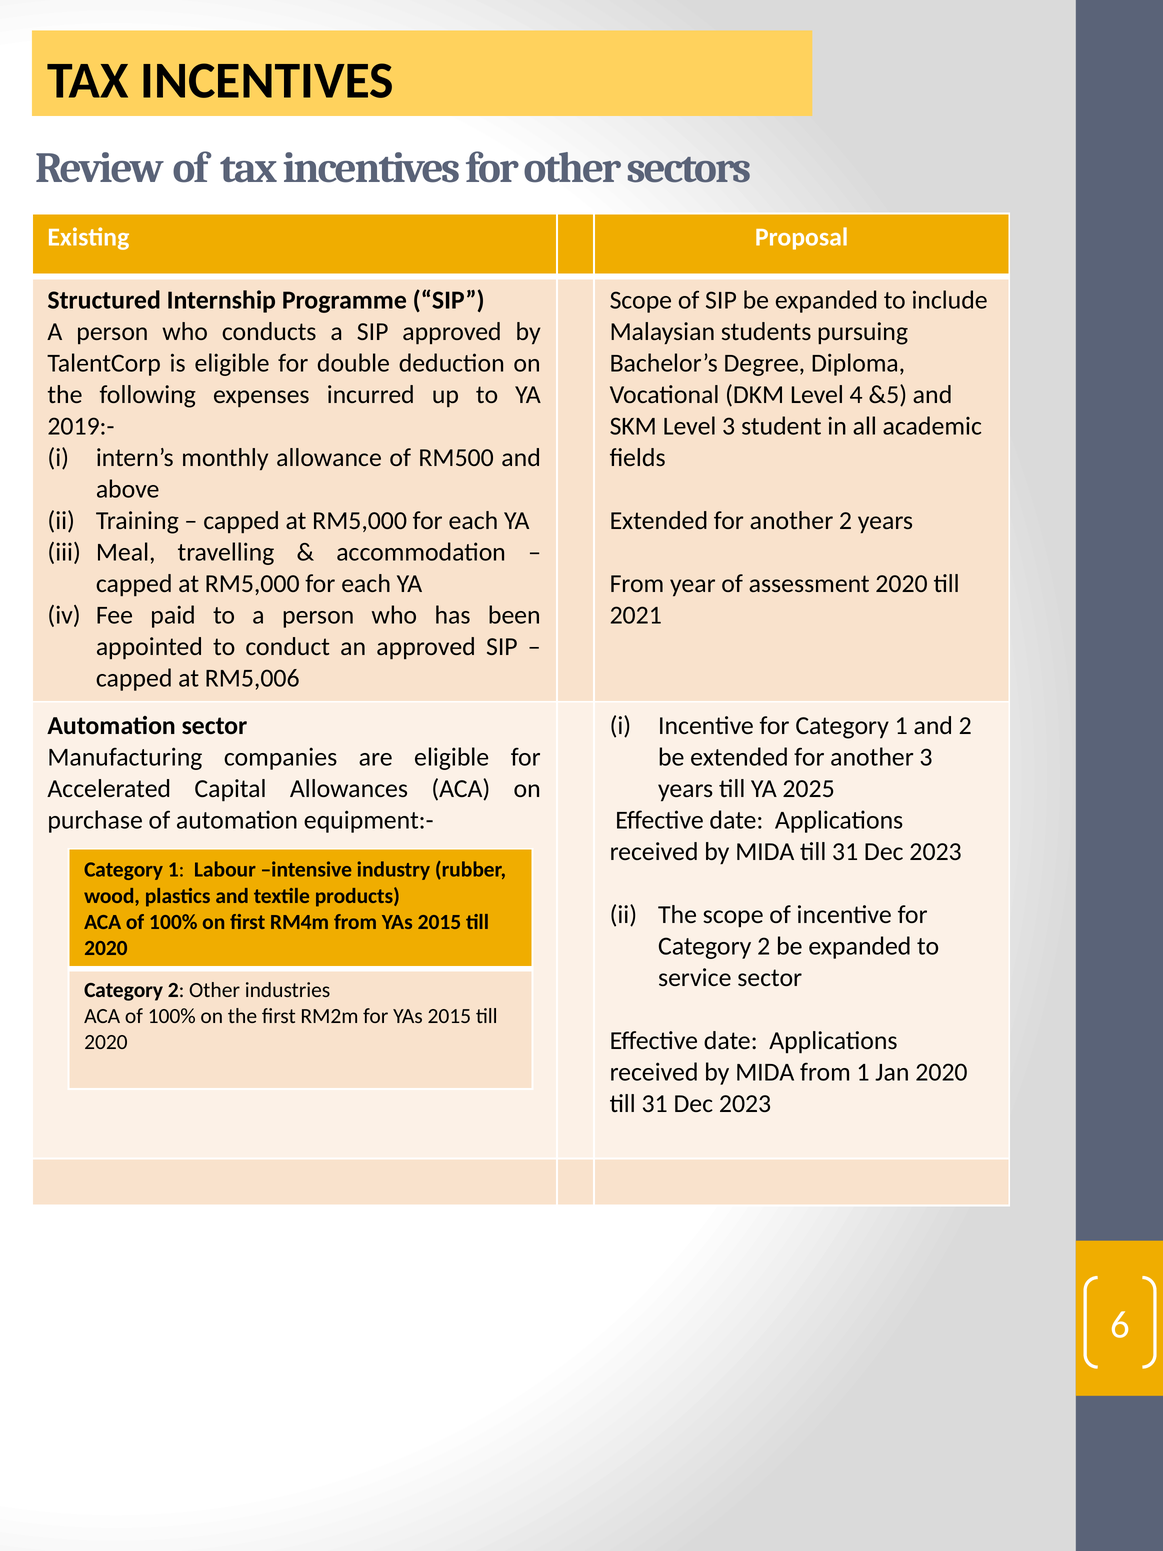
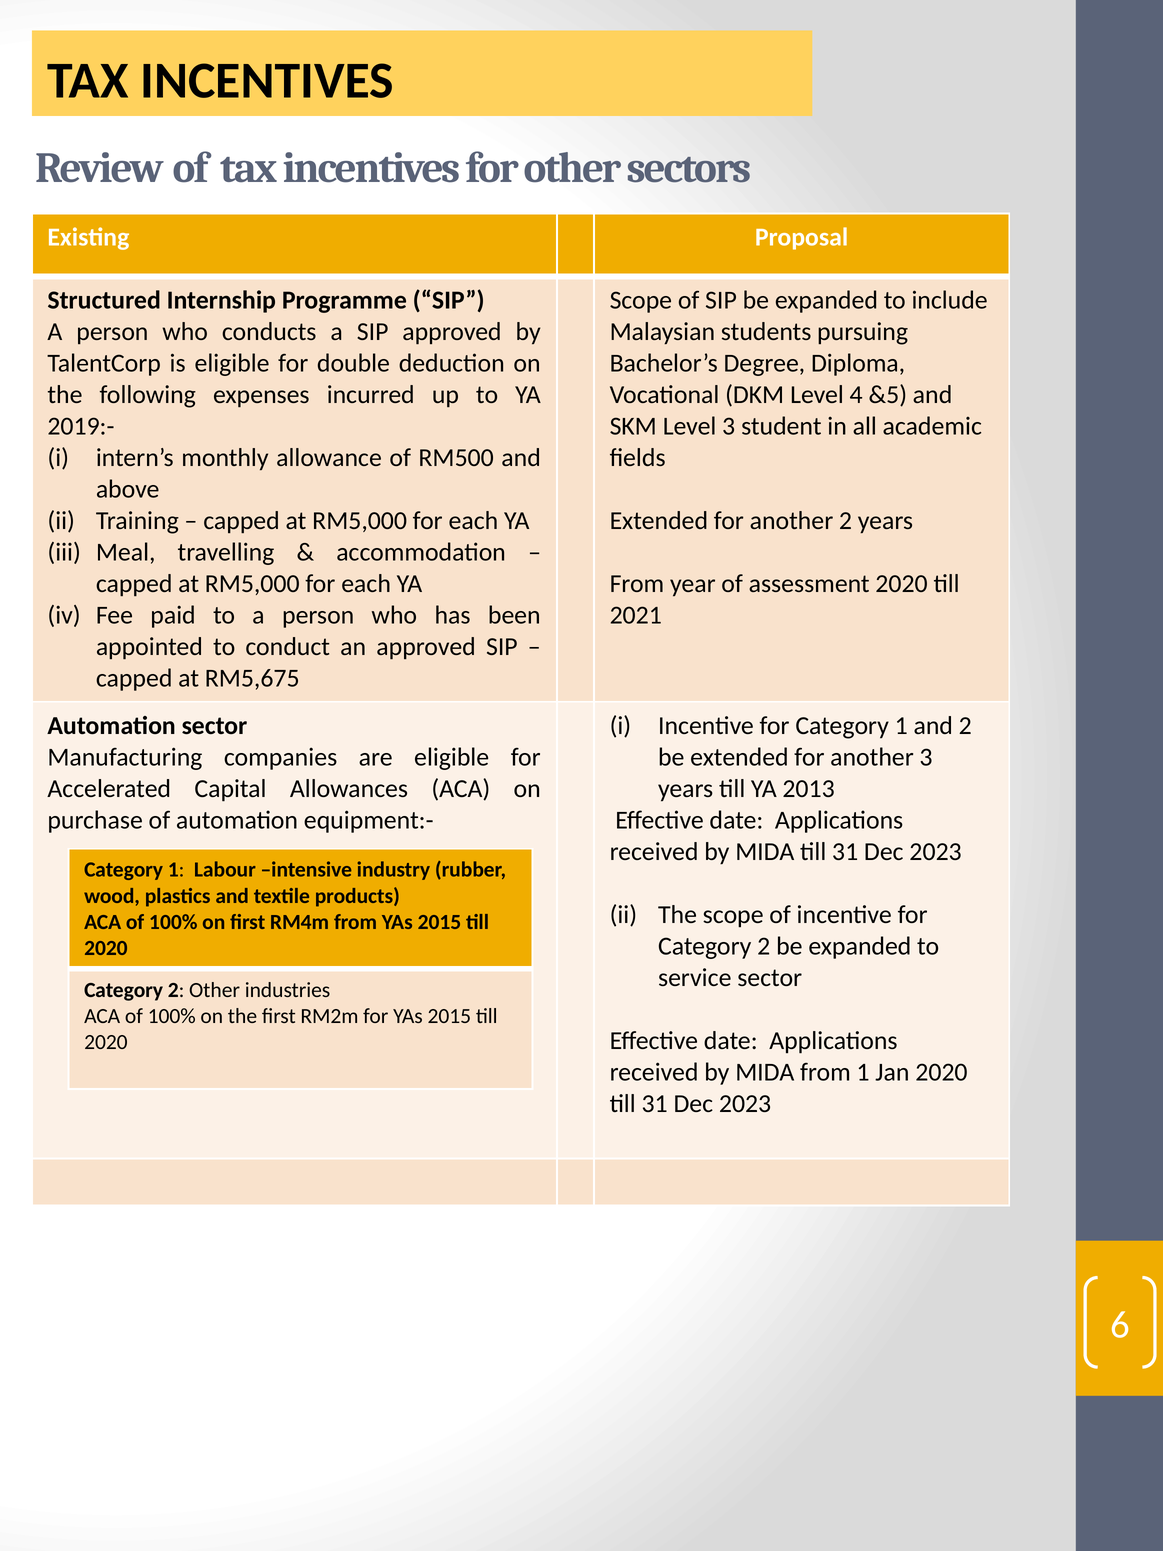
RM5,006: RM5,006 -> RM5,675
2025: 2025 -> 2013
